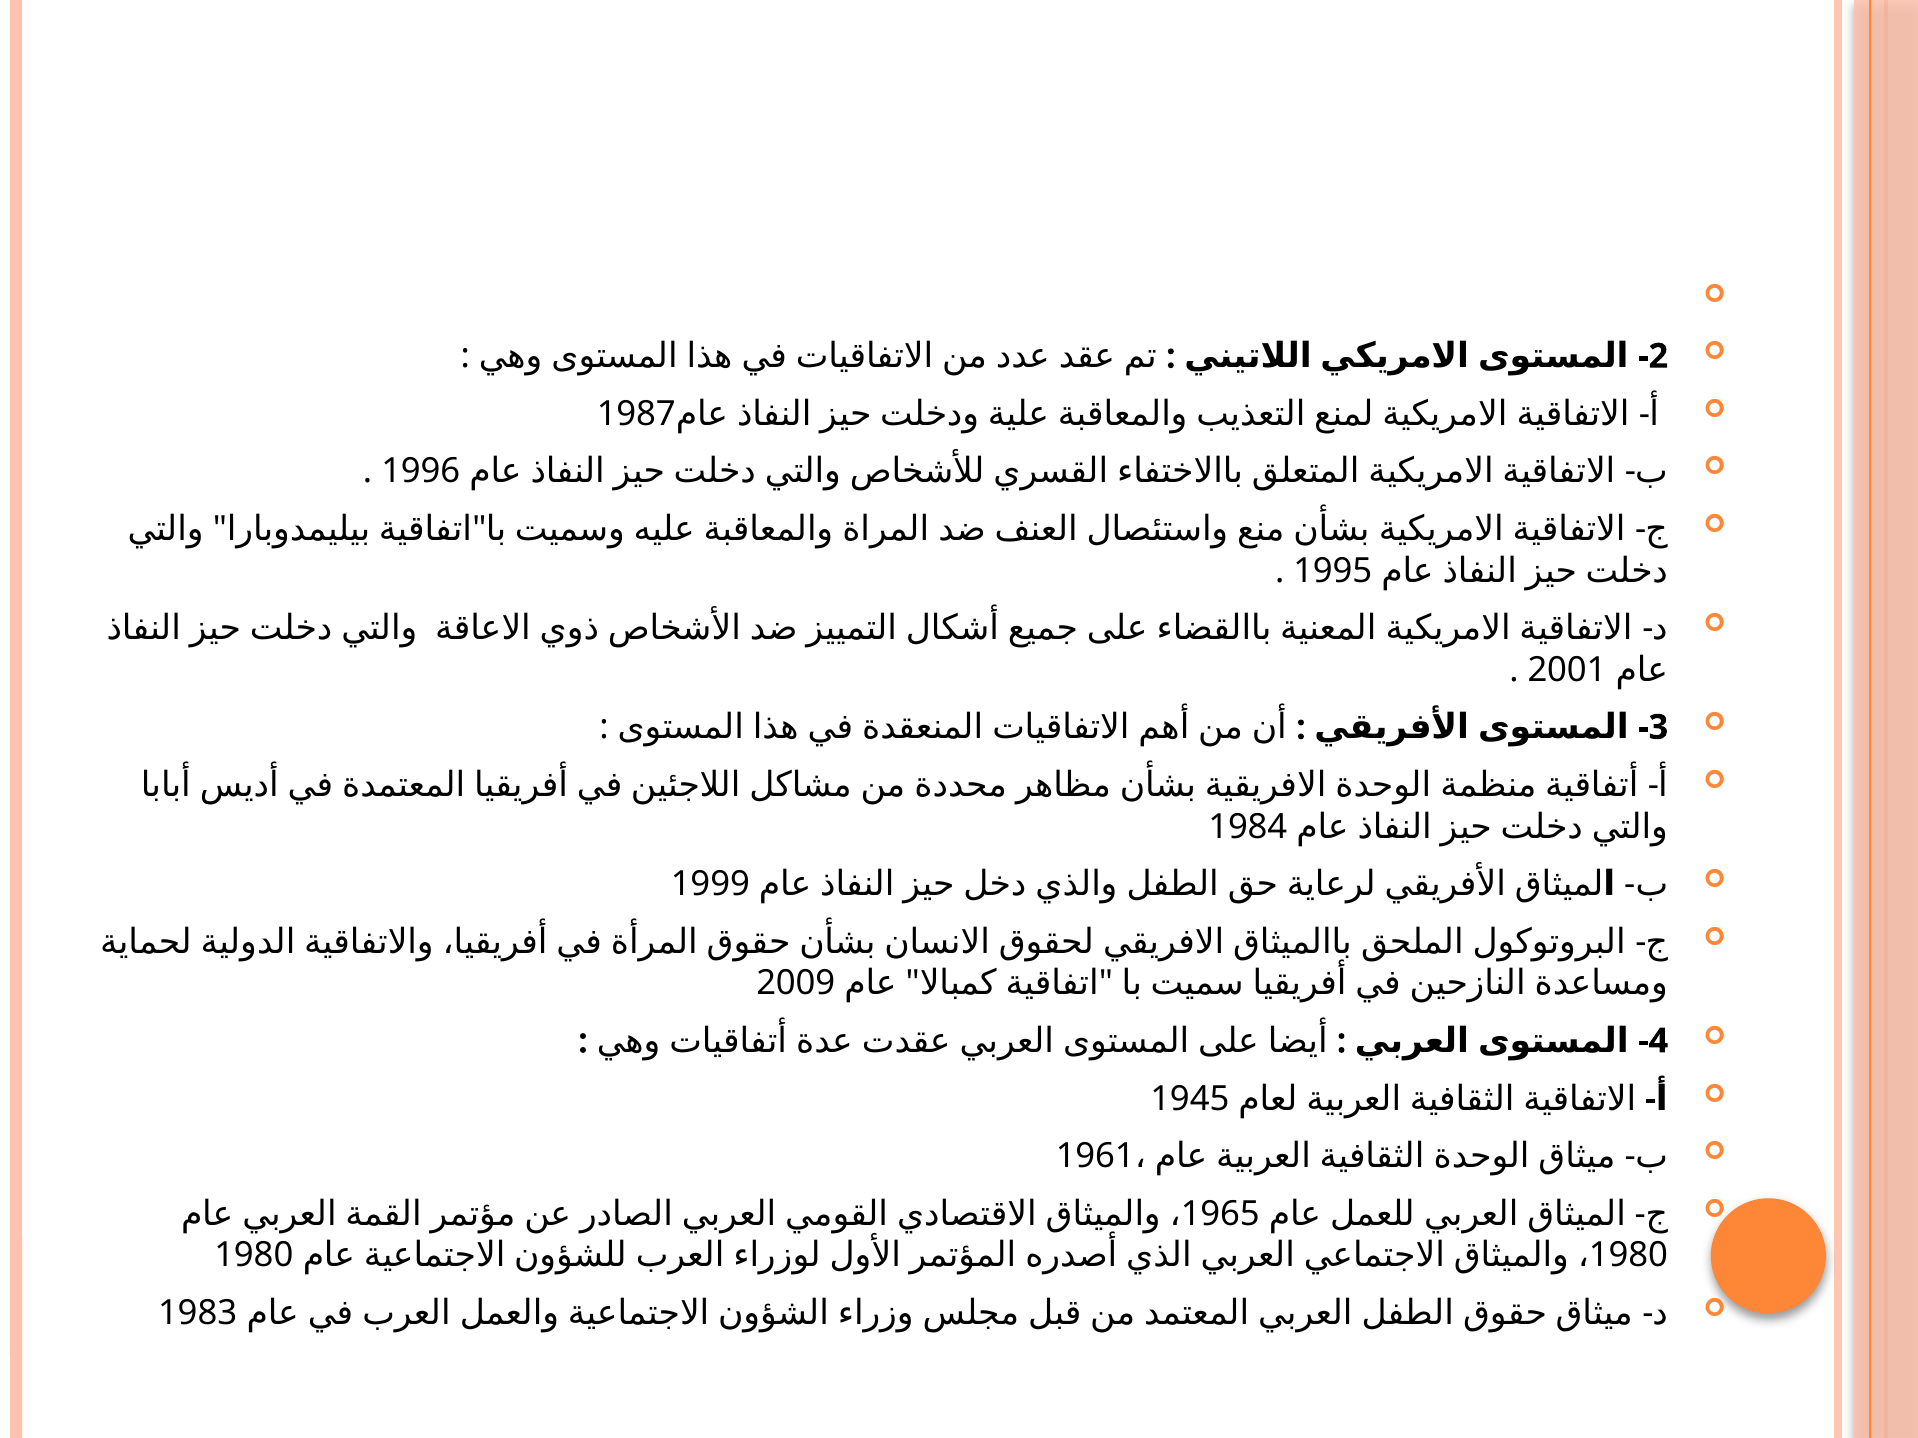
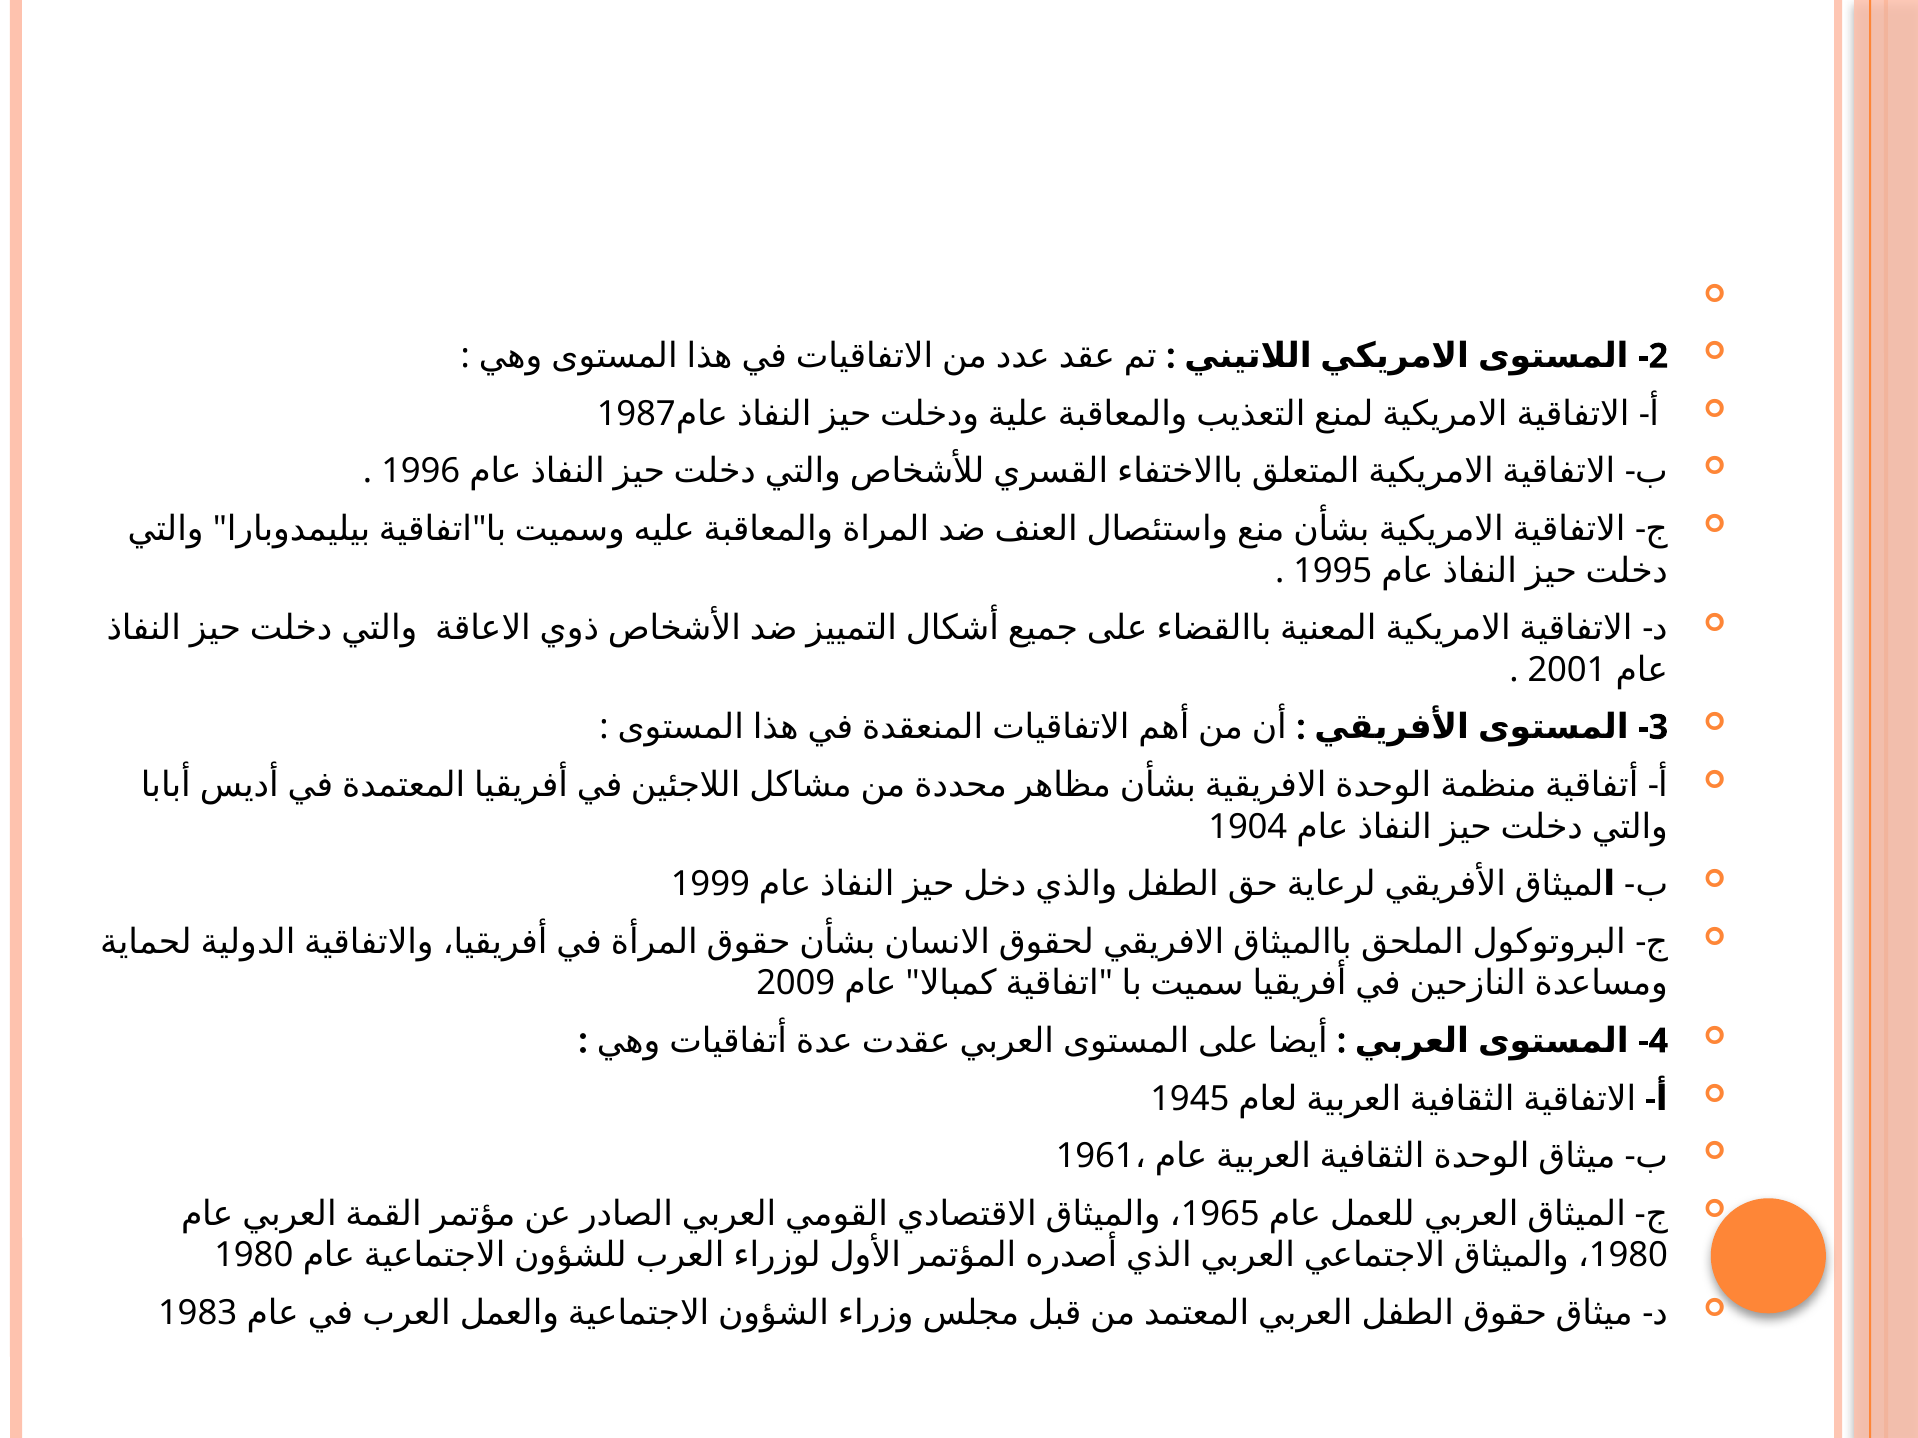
1984: 1984 -> 1904
